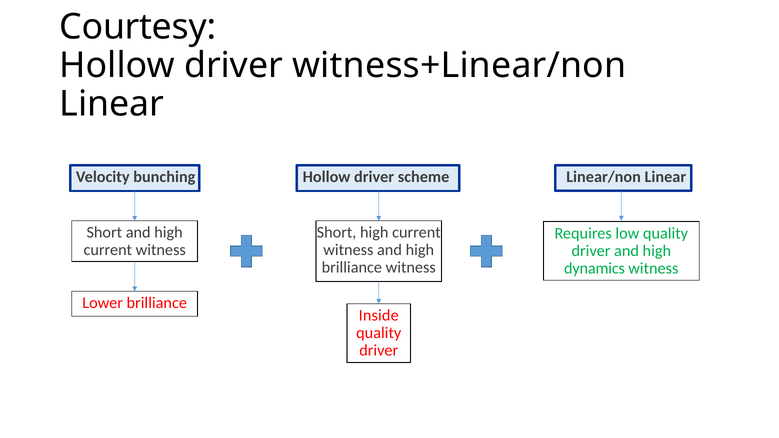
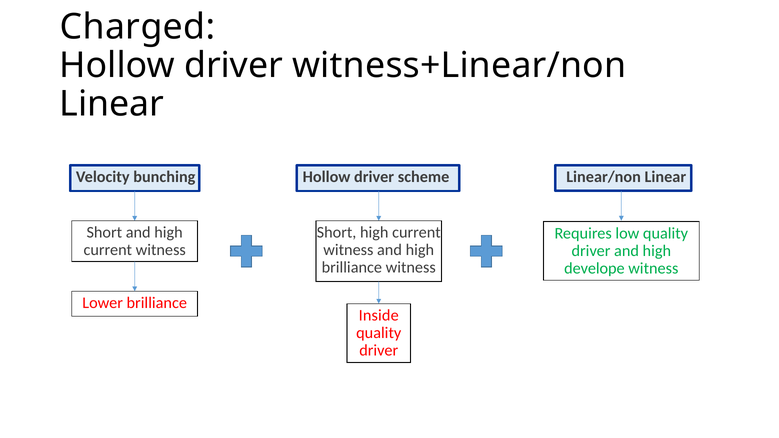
Courtesy: Courtesy -> Charged
dynamics: dynamics -> develope
